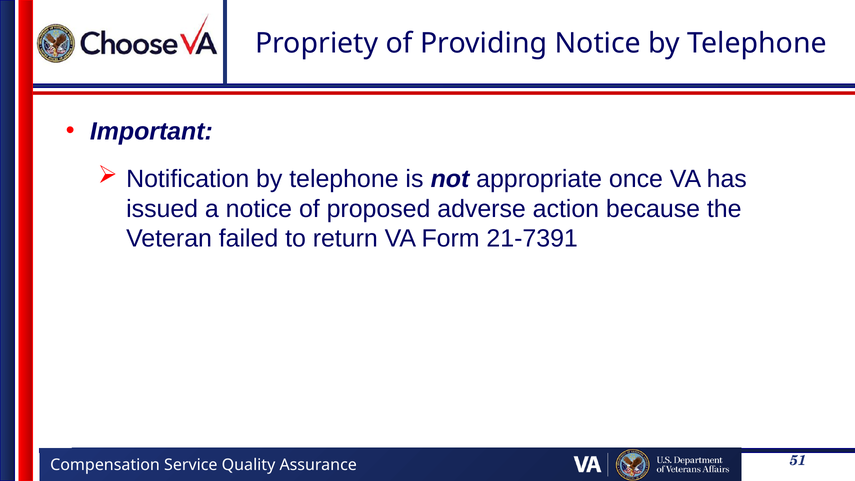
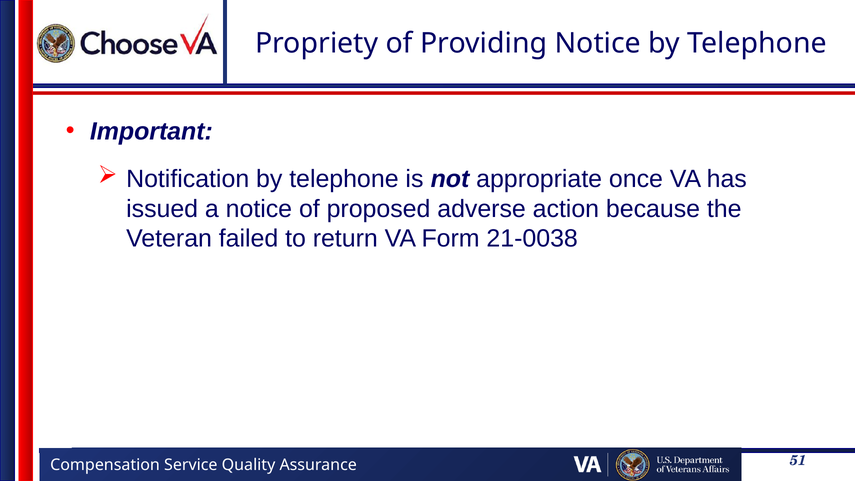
21-7391: 21-7391 -> 21-0038
